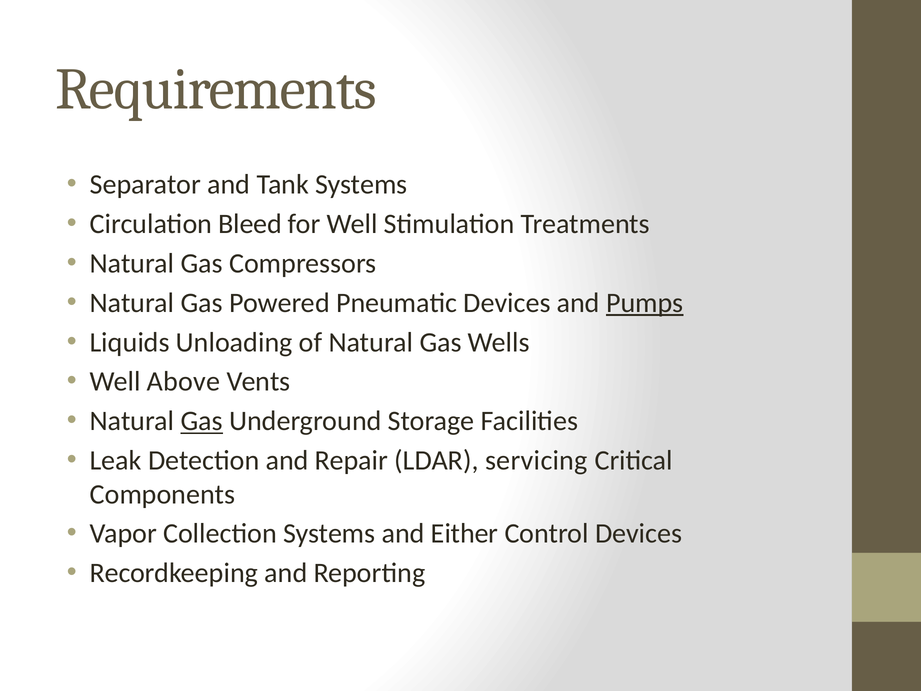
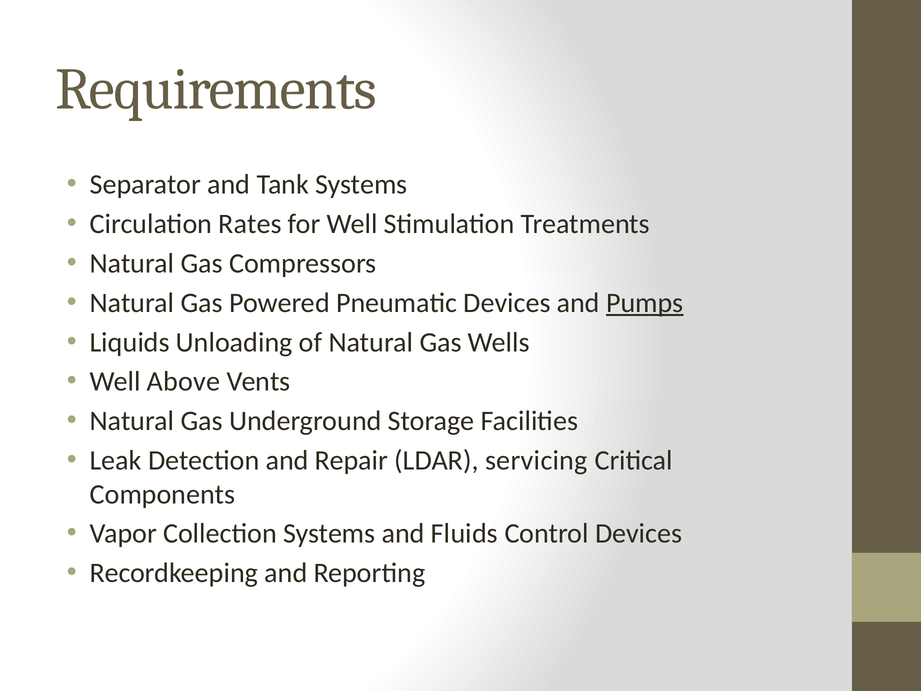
Bleed: Bleed -> Rates
Gas at (202, 421) underline: present -> none
Either: Either -> Fluids
